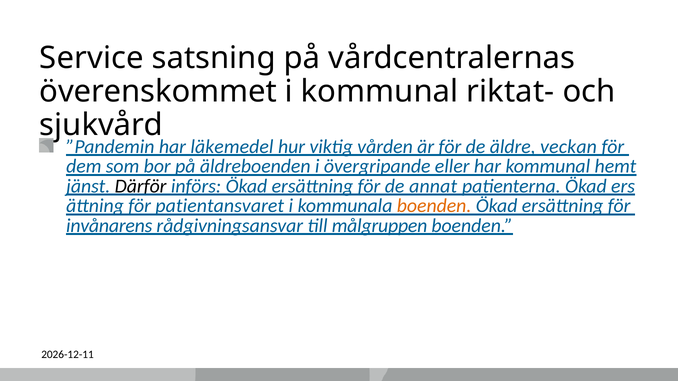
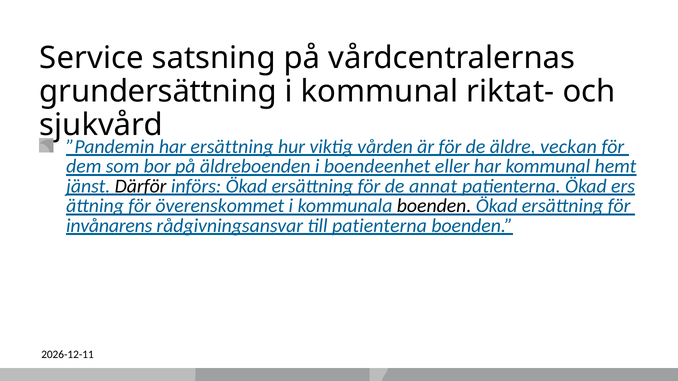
överenskommet: överenskommet -> grundersättning
har läkemedel: läkemedel -> ersättning
övergripande: övergripande -> boendeenhet
patientansvaret: patientansvaret -> överenskommet
boenden at (434, 206) colour: orange -> black
till målgruppen: målgruppen -> patienterna
